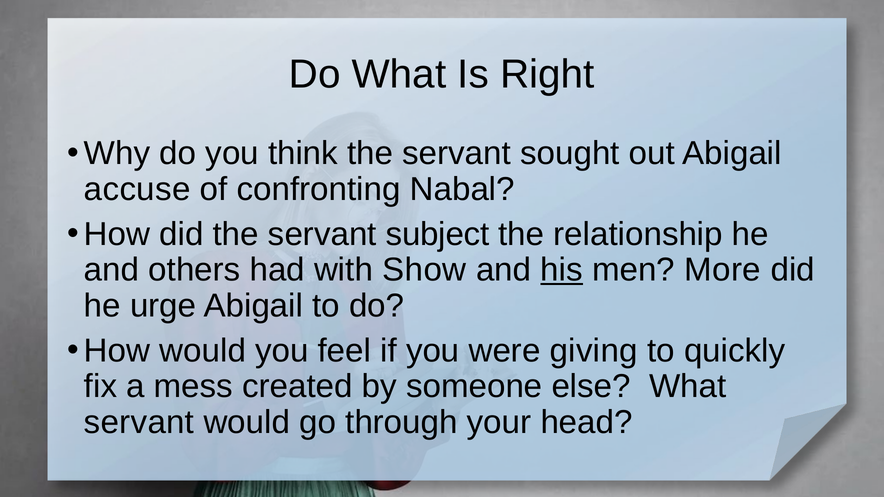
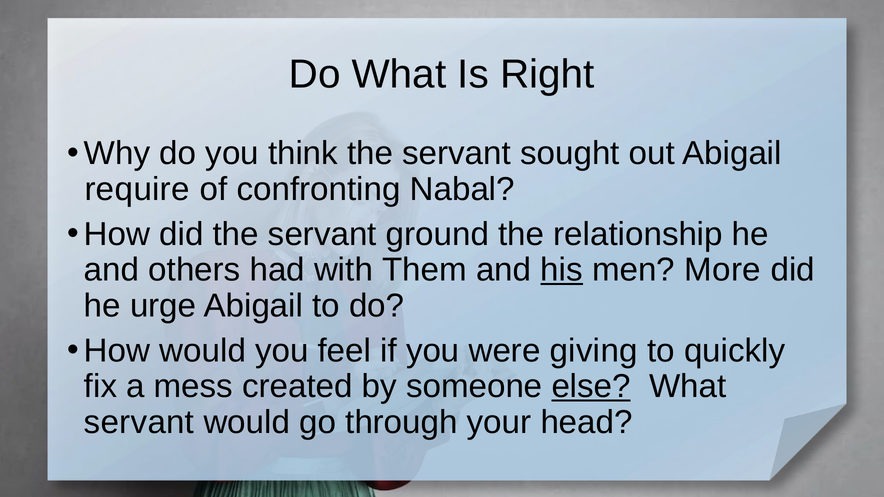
accuse: accuse -> require
subject: subject -> ground
Show: Show -> Them
else underline: none -> present
